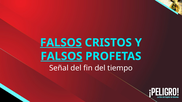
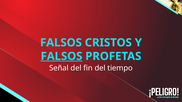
FALSOS at (61, 43) underline: present -> none
